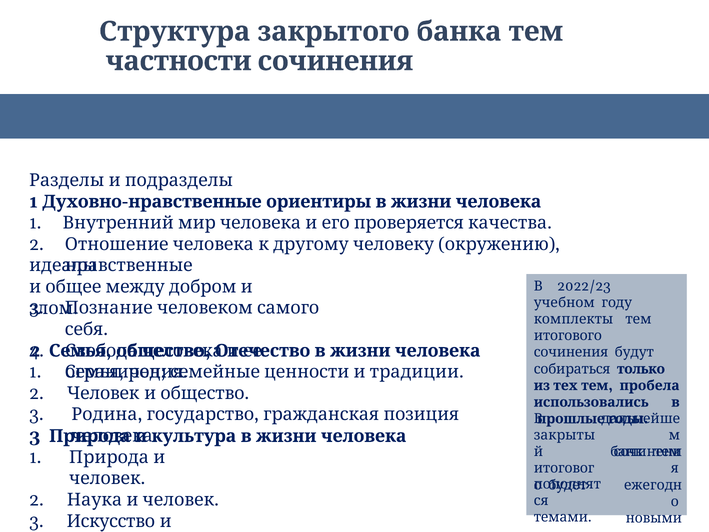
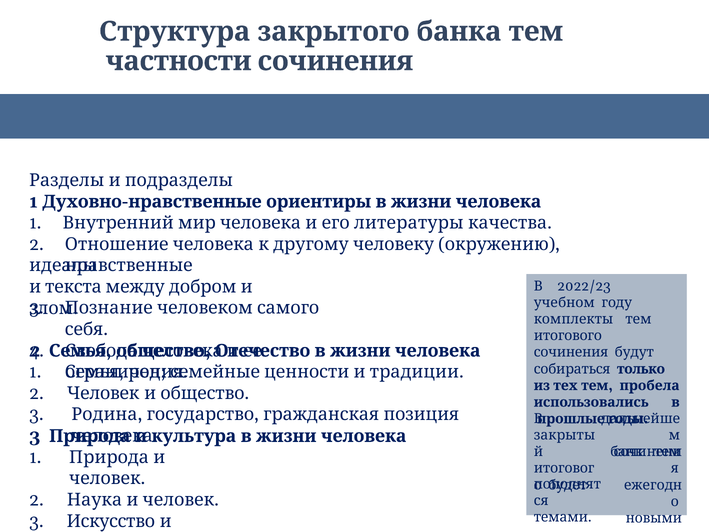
проверяется: проверяется -> литературы
общее: общее -> текста
